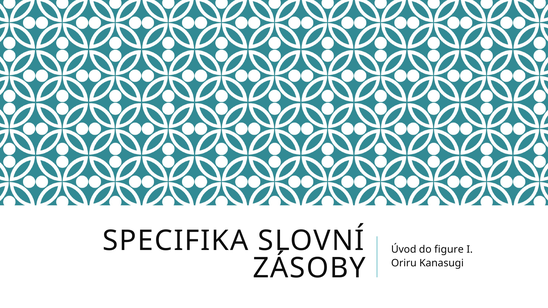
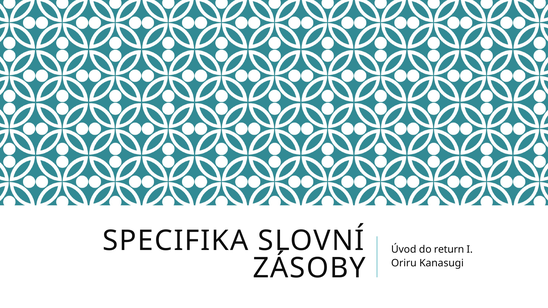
figure: figure -> return
